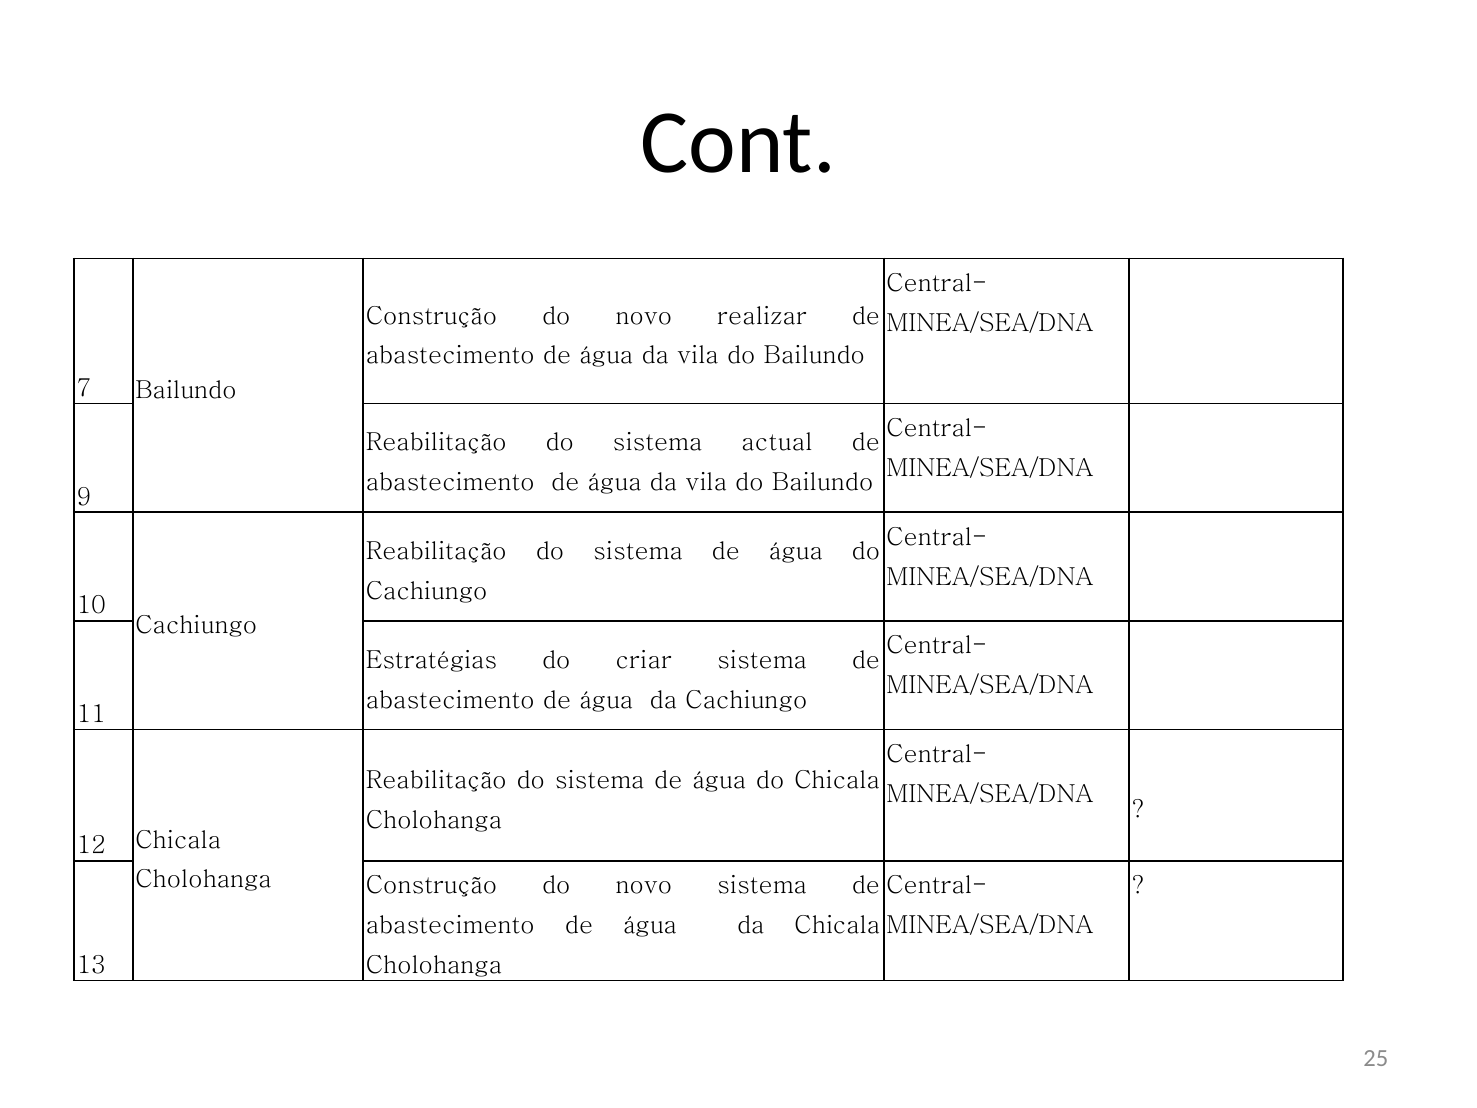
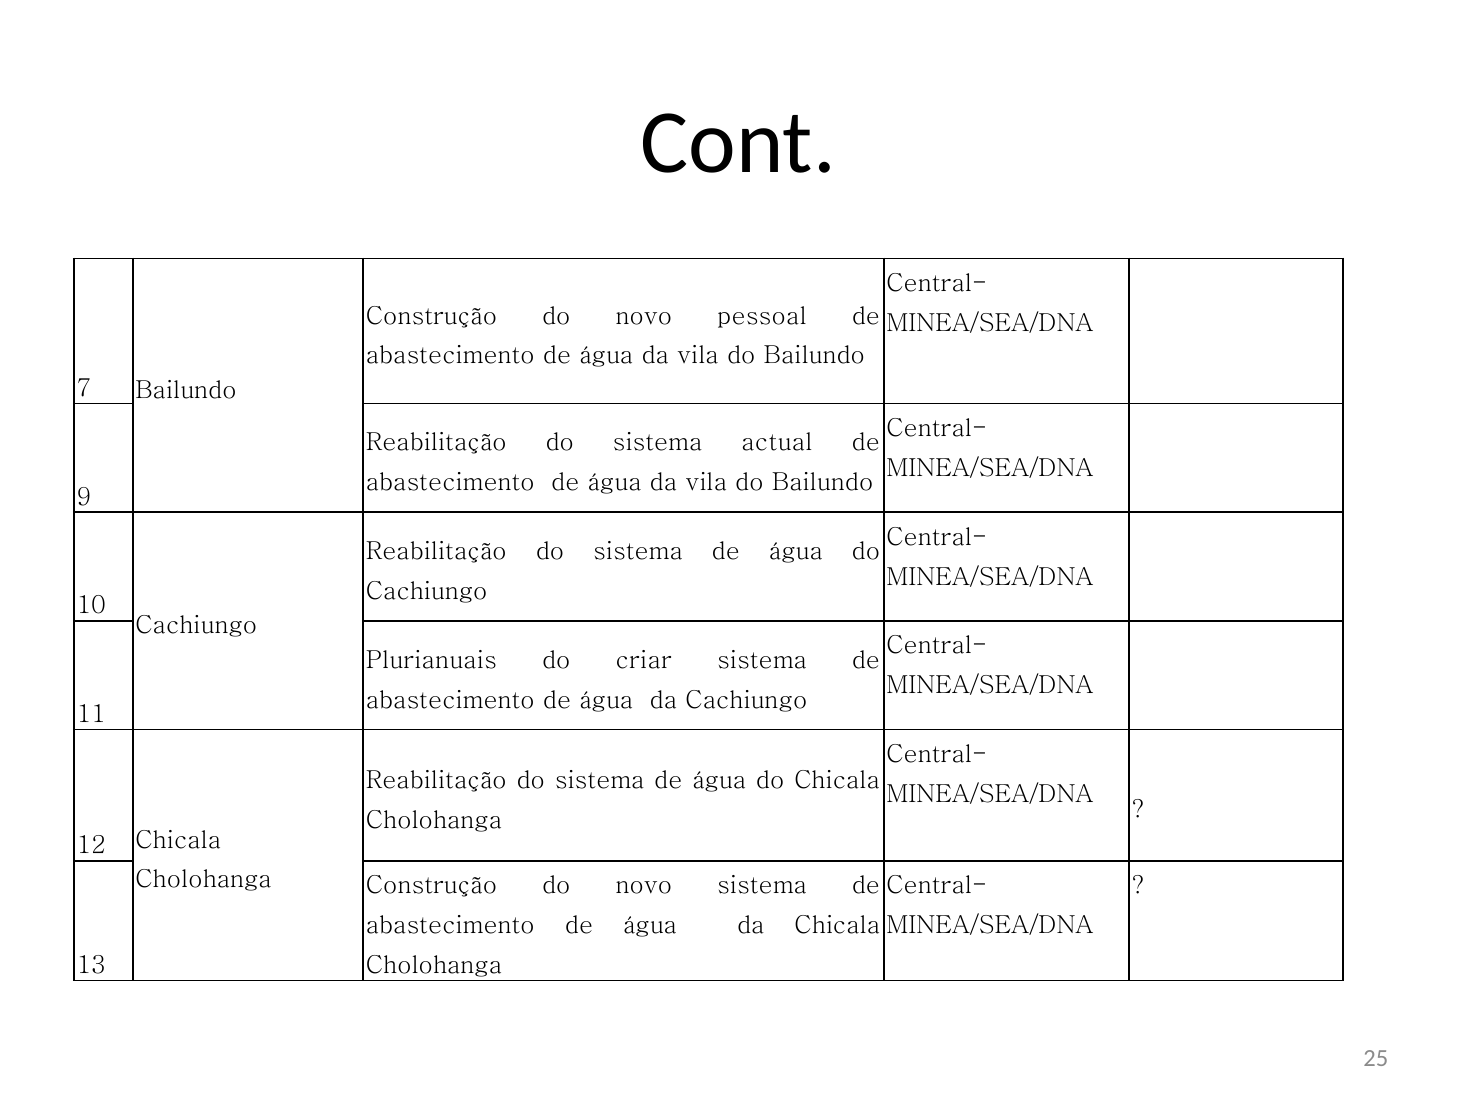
realizar: realizar -> pessoal
Estratégias: Estratégias -> Plurianuais
